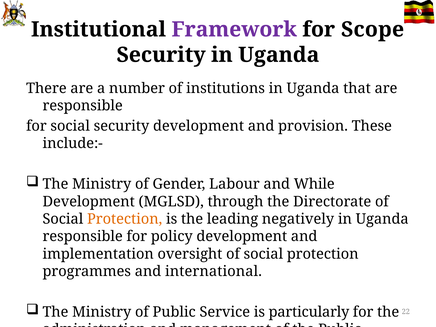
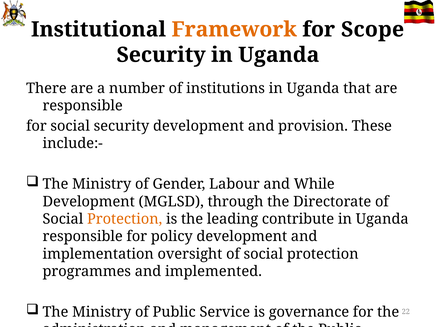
Framework colour: purple -> orange
negatively: negatively -> contribute
international: international -> implemented
particularly: particularly -> governance
